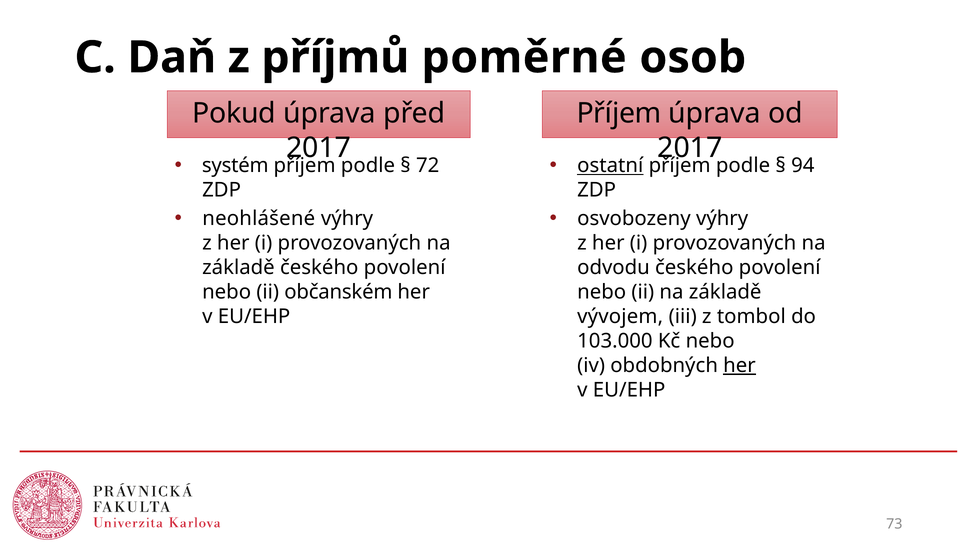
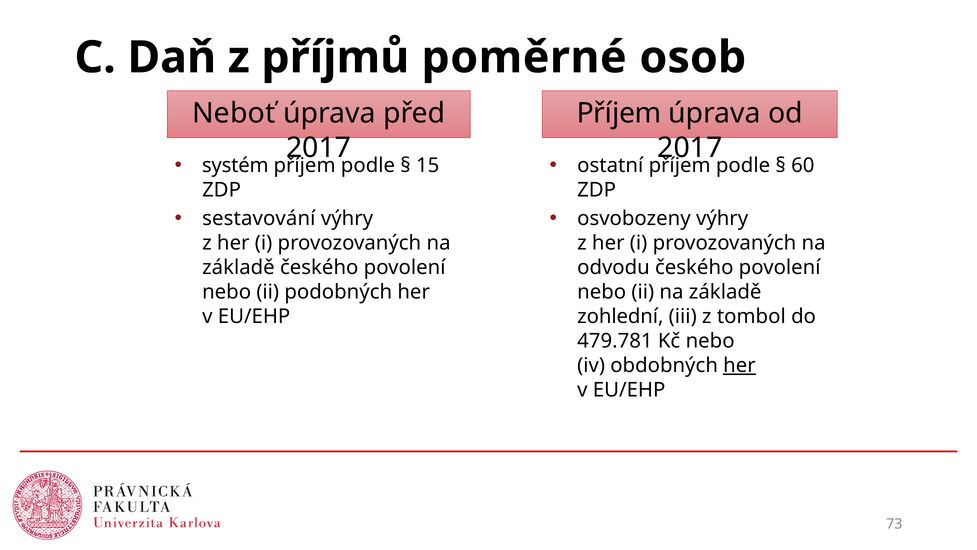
Pokud: Pokud -> Neboť
72: 72 -> 15
ostatní underline: present -> none
94: 94 -> 60
neohlášené: neohlášené -> sestavování
občanském: občanském -> podobných
vývojem: vývojem -> zohlední
103.000: 103.000 -> 479.781
